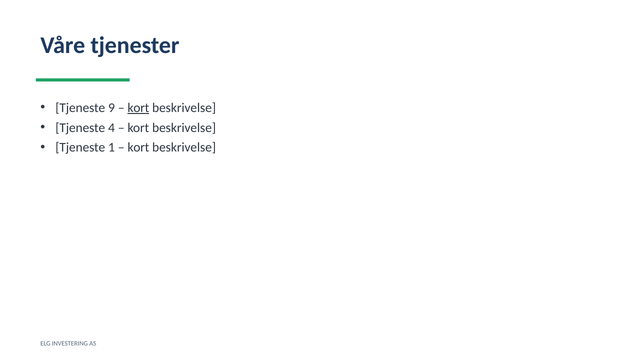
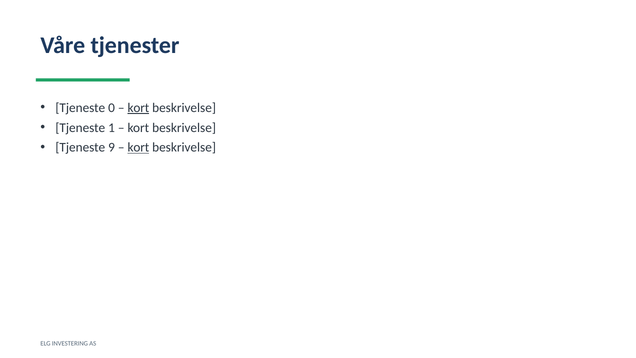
9: 9 -> 0
4: 4 -> 1
1: 1 -> 9
kort at (138, 147) underline: none -> present
